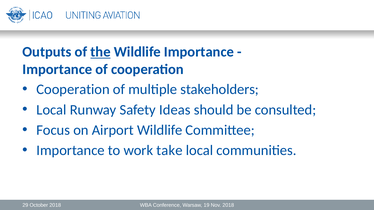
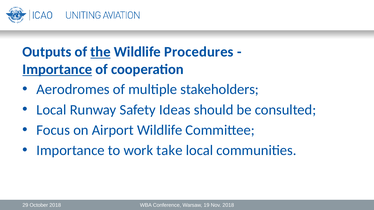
Wildlife Importance: Importance -> Procedures
Importance at (57, 69) underline: none -> present
Cooperation at (73, 90): Cooperation -> Aerodromes
